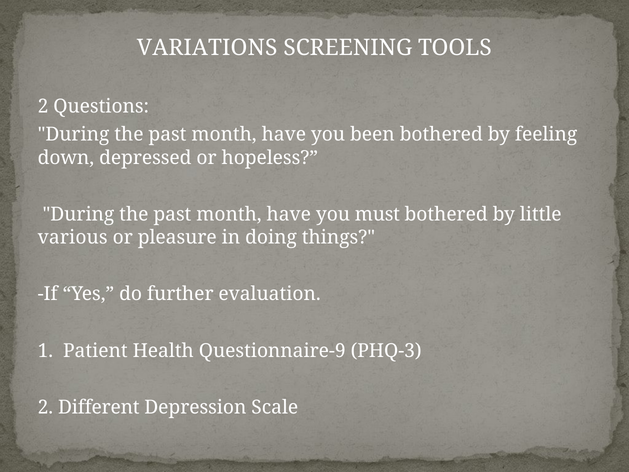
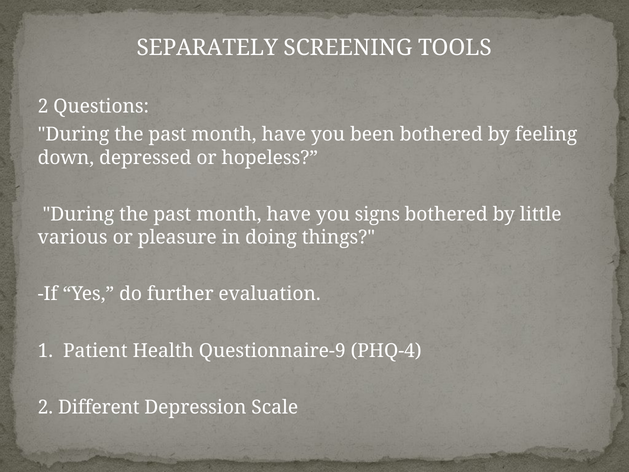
VARIATIONS: VARIATIONS -> SEPARATELY
must: must -> signs
PHQ-3: PHQ-3 -> PHQ-4
